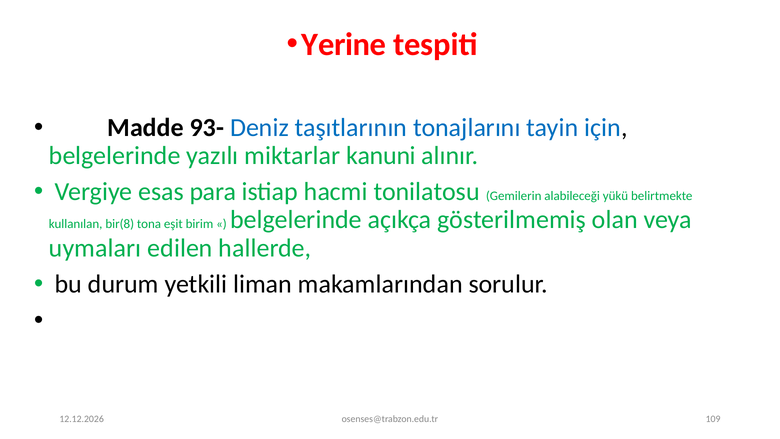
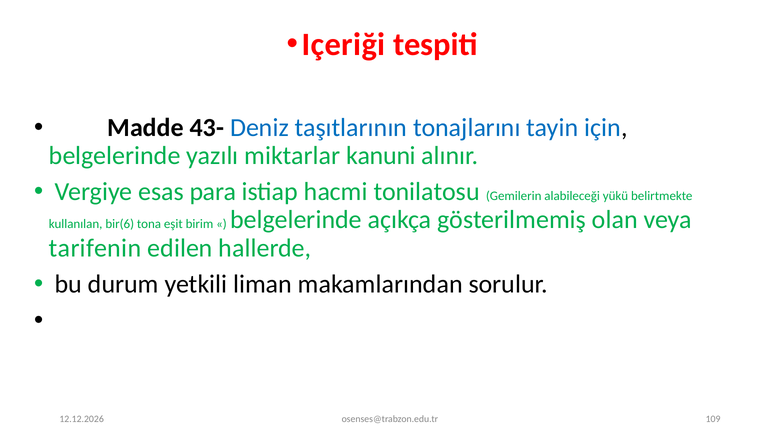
Yerine: Yerine -> Içeriği
93-: 93- -> 43-
bir(8: bir(8 -> bir(6
uymaları: uymaları -> tarifenin
